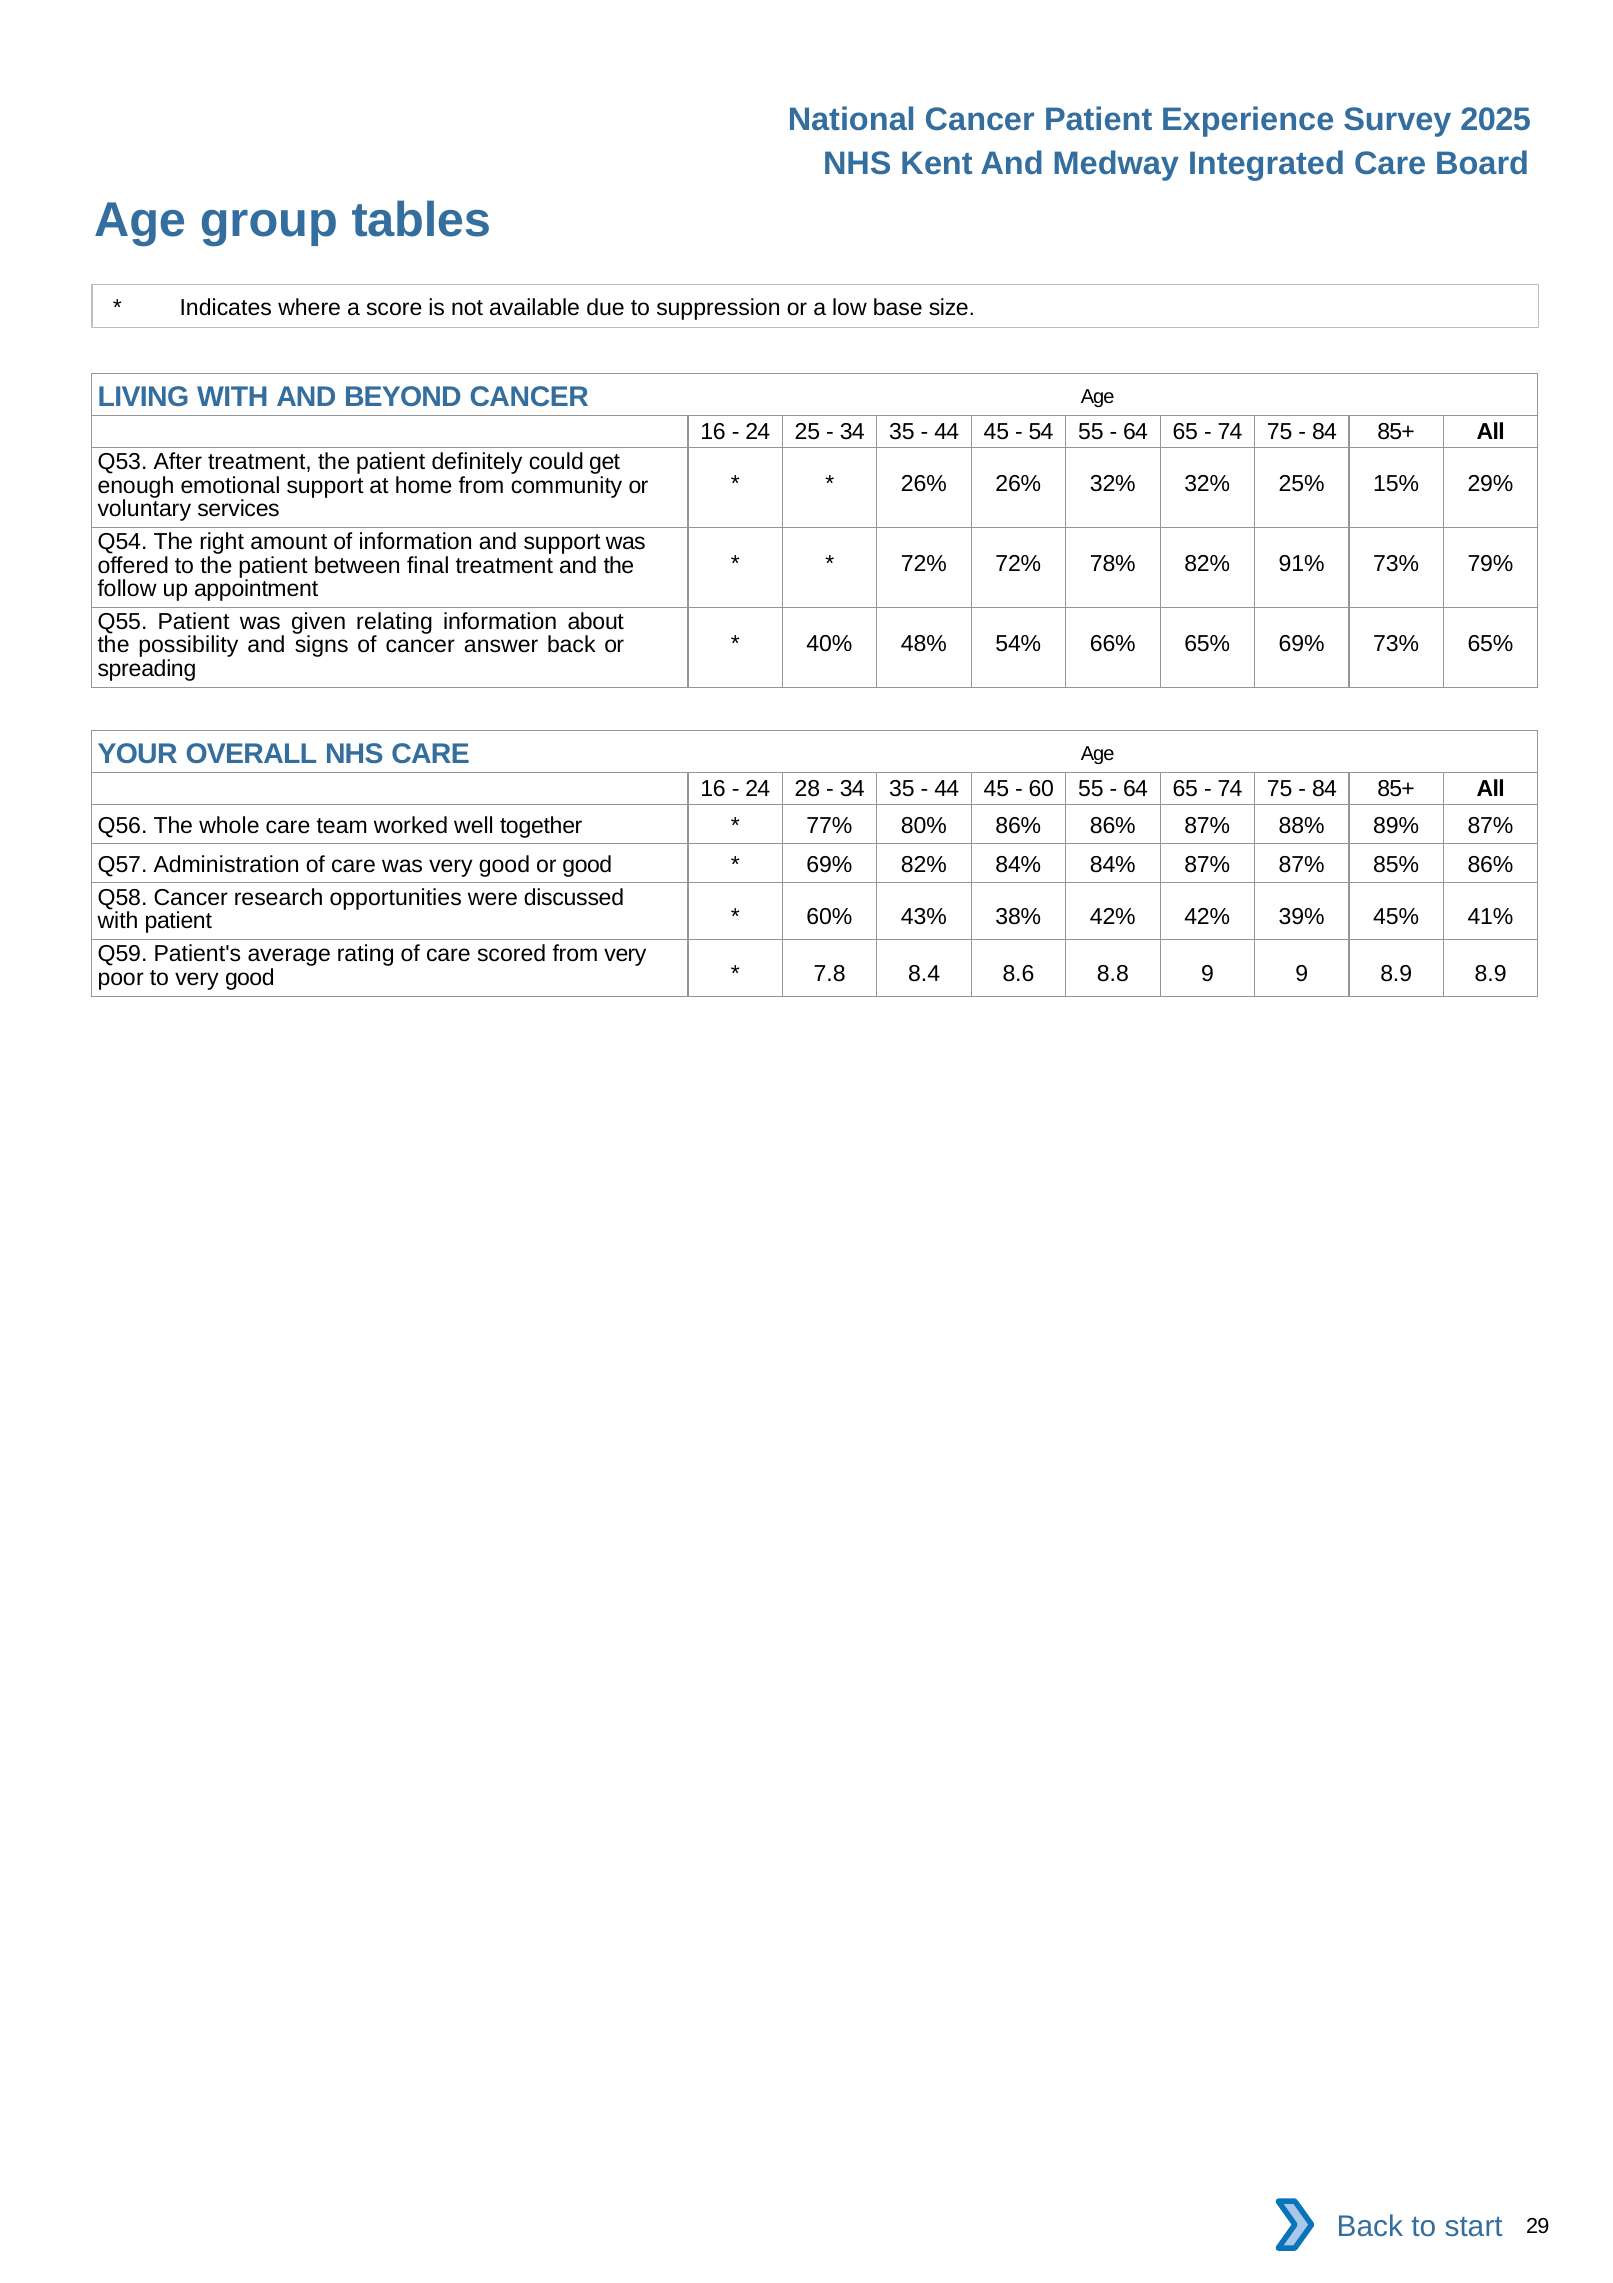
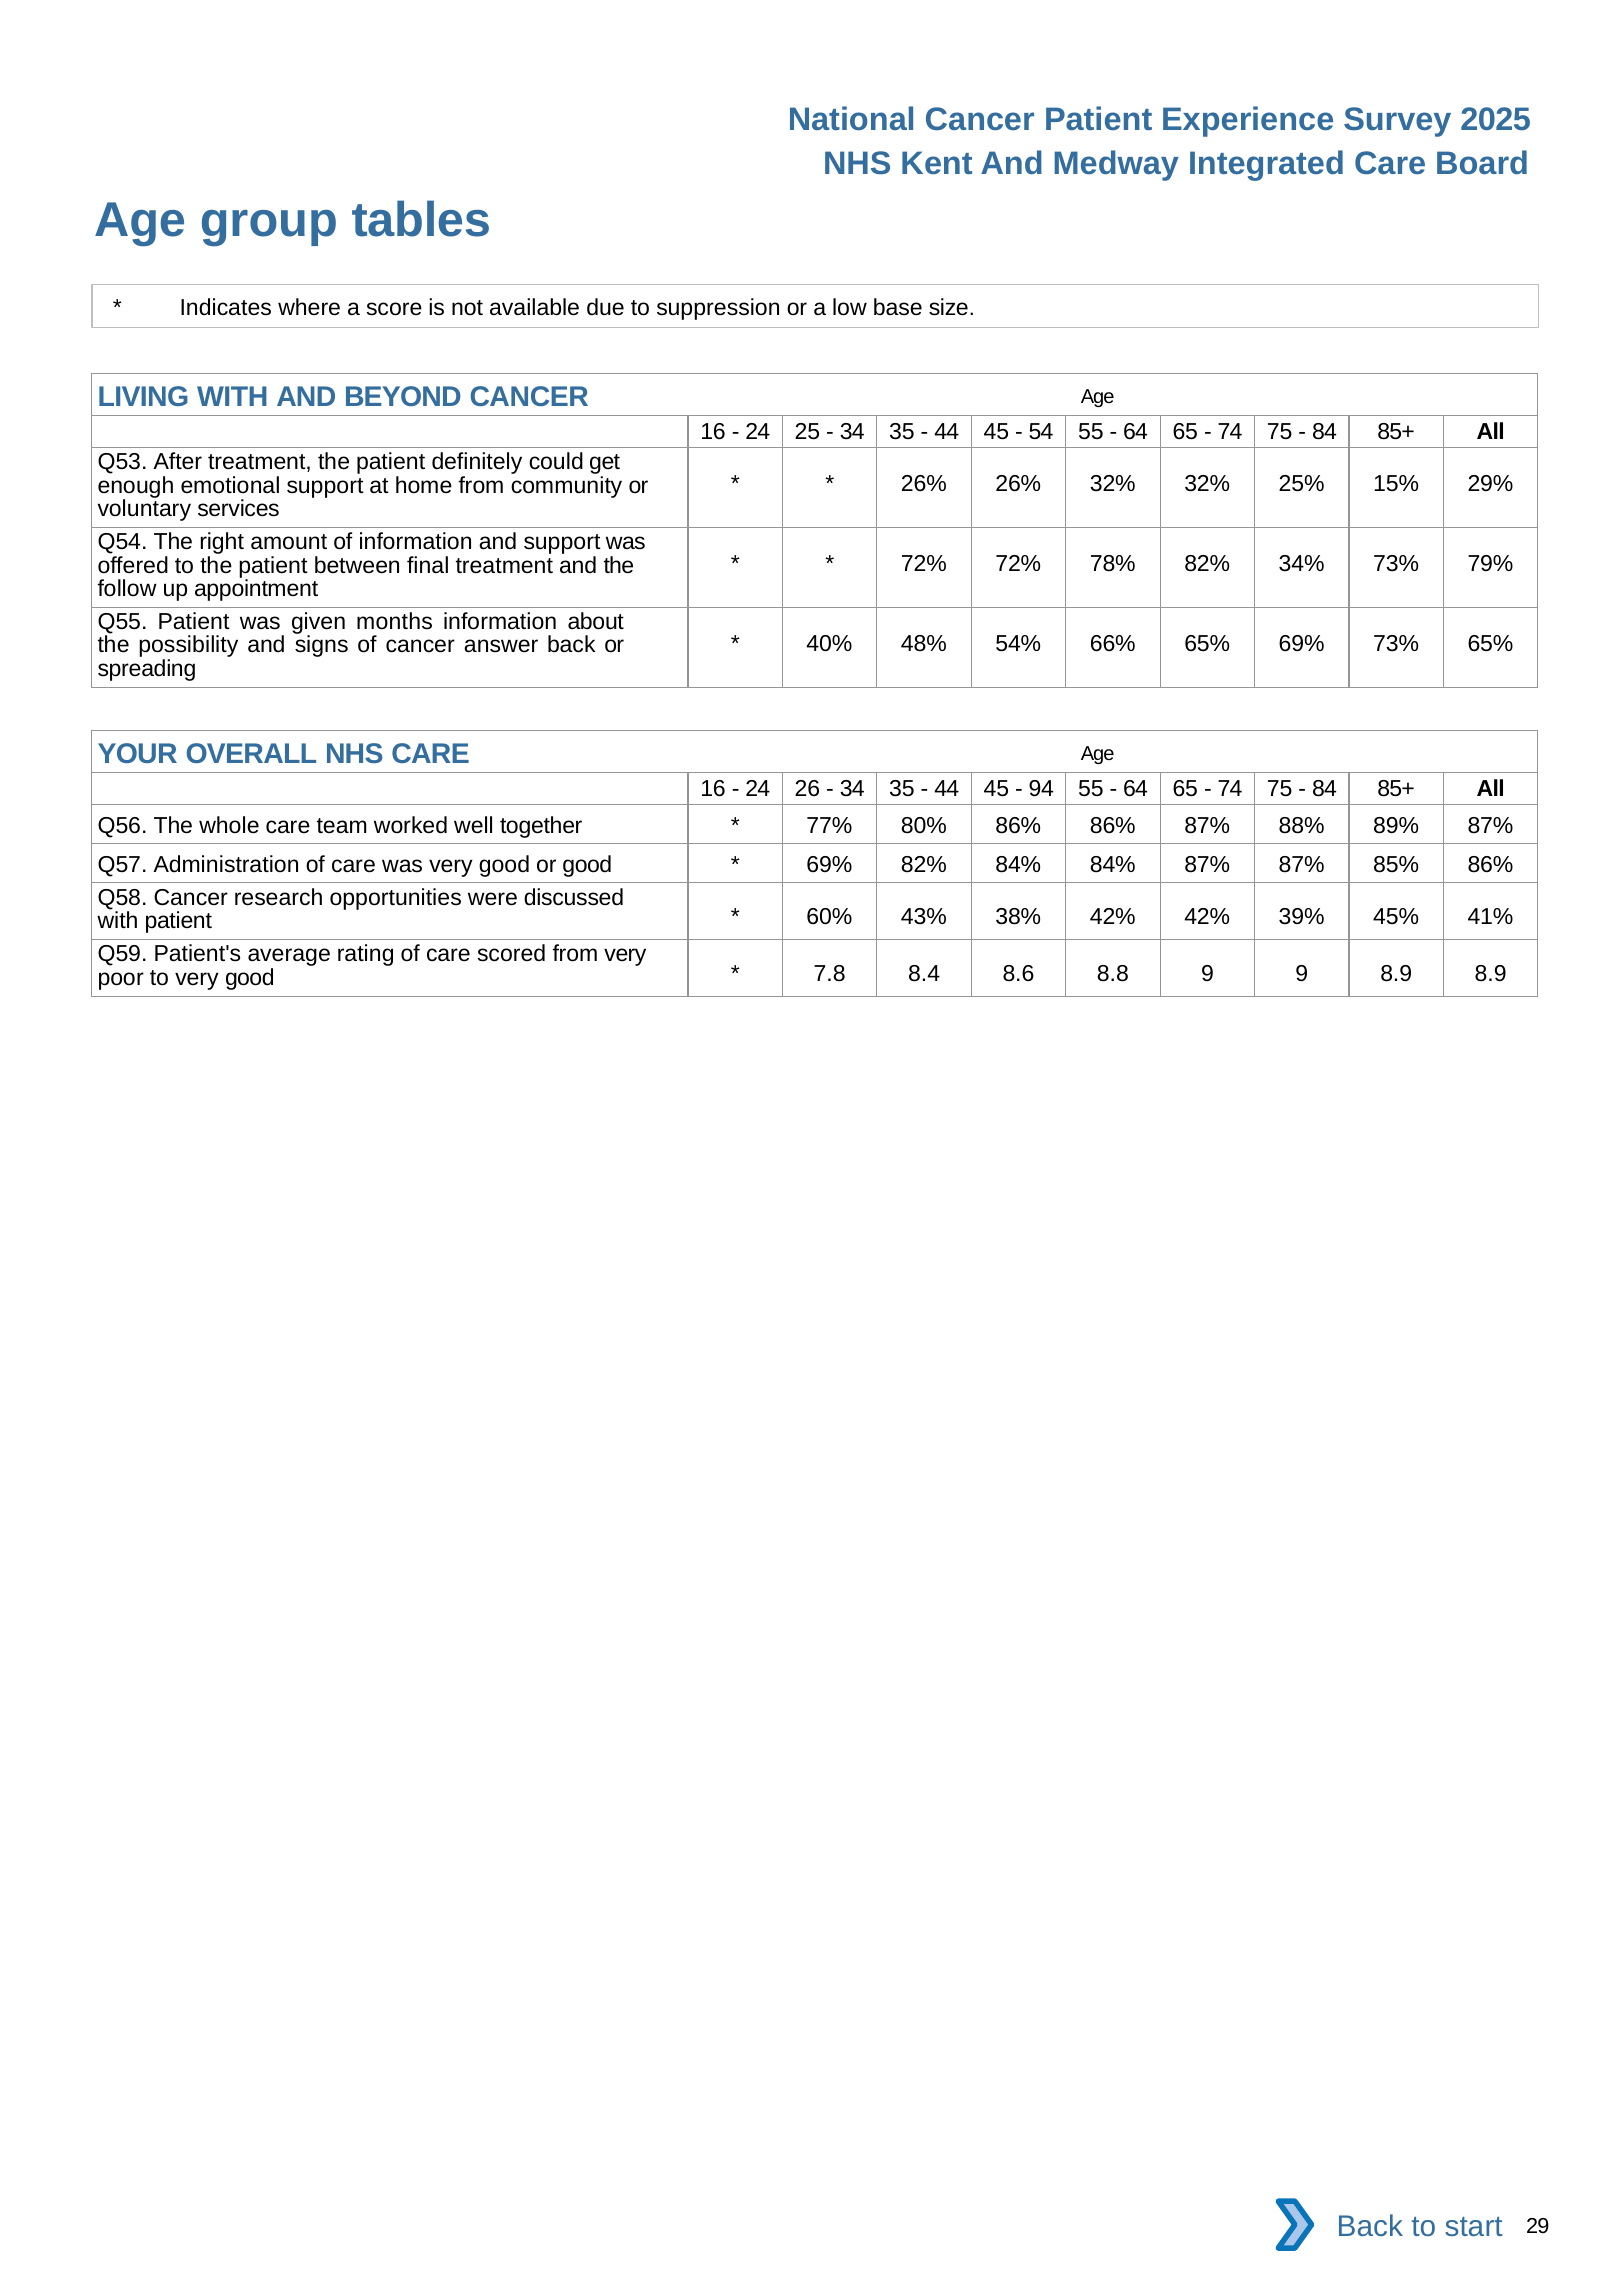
91%: 91% -> 34%
relating: relating -> months
28: 28 -> 26
60: 60 -> 94
